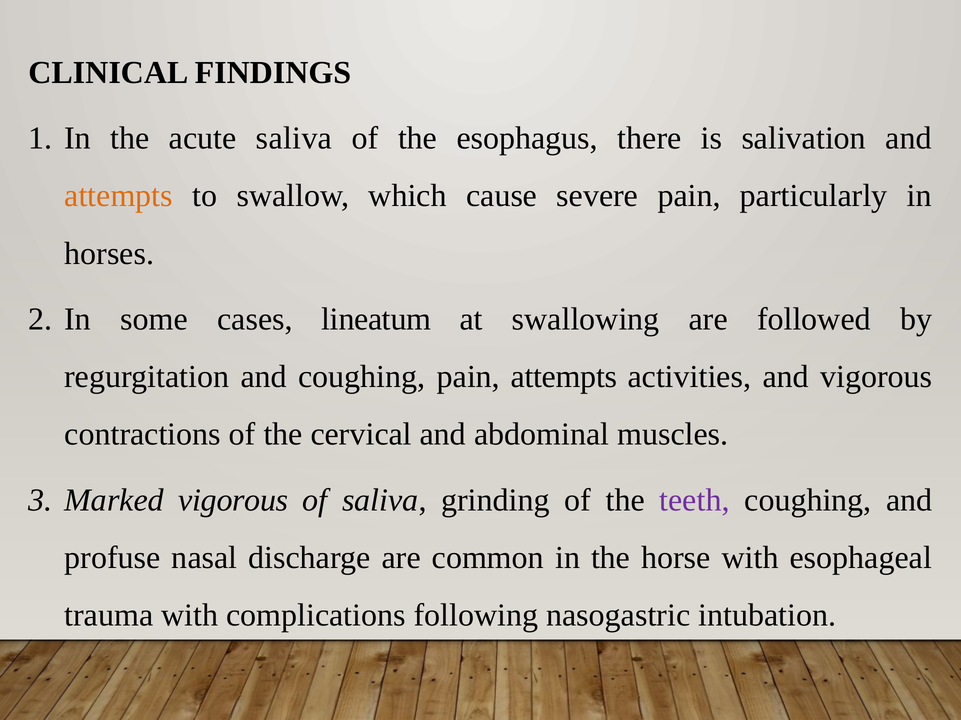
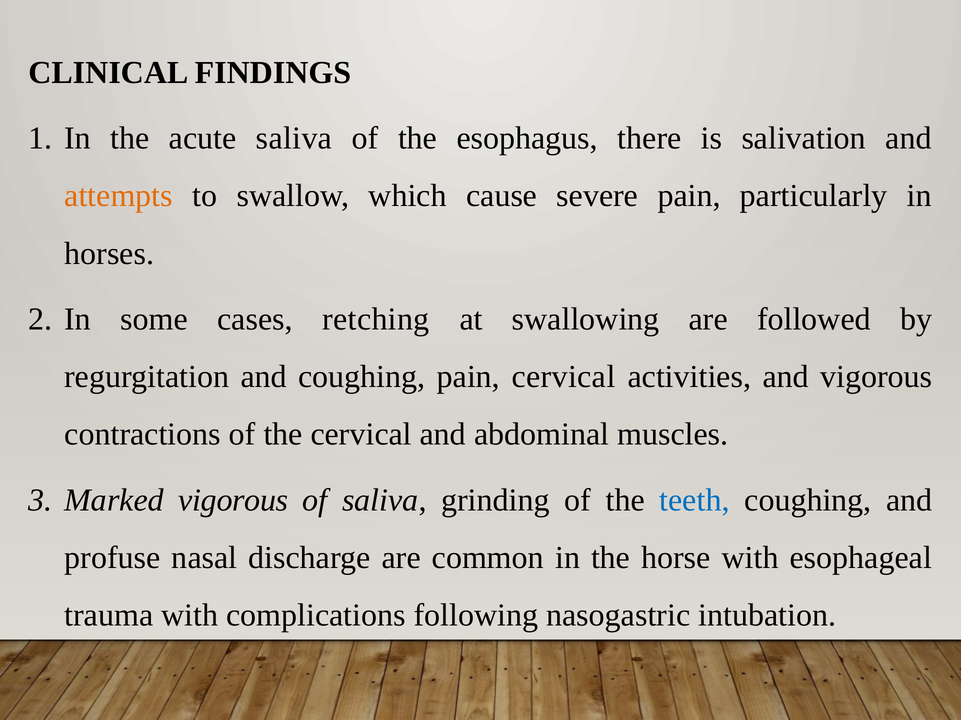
lineatum: lineatum -> retching
pain attempts: attempts -> cervical
teeth colour: purple -> blue
